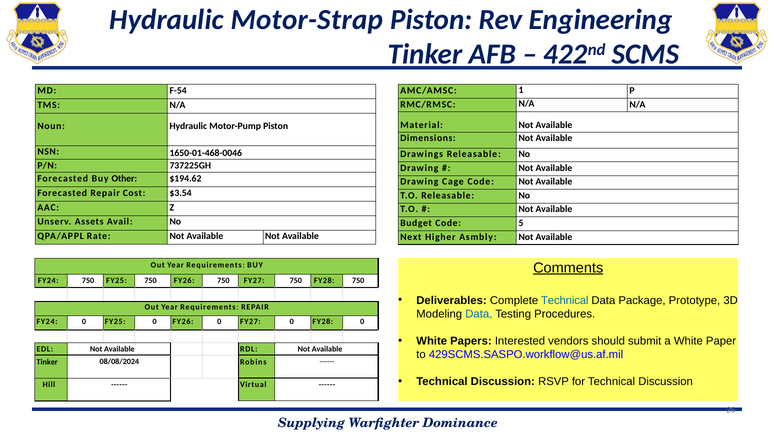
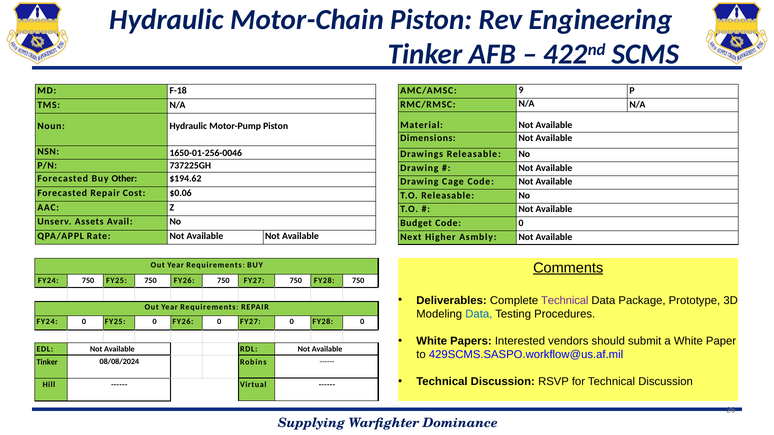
Motor-Strap: Motor-Strap -> Motor-Chain
F-54: F-54 -> F-18
1: 1 -> 9
1650-01-468-0046: 1650-01-468-0046 -> 1650-01-256-0046
$3.54: $3.54 -> $0.06
Code 5: 5 -> 0
Technical at (565, 301) colour: blue -> purple
